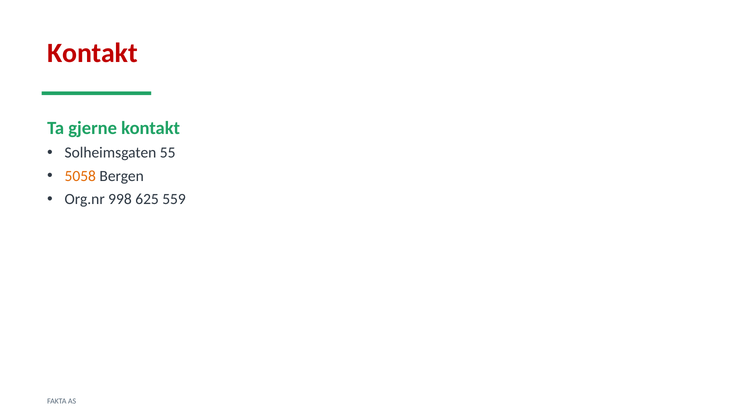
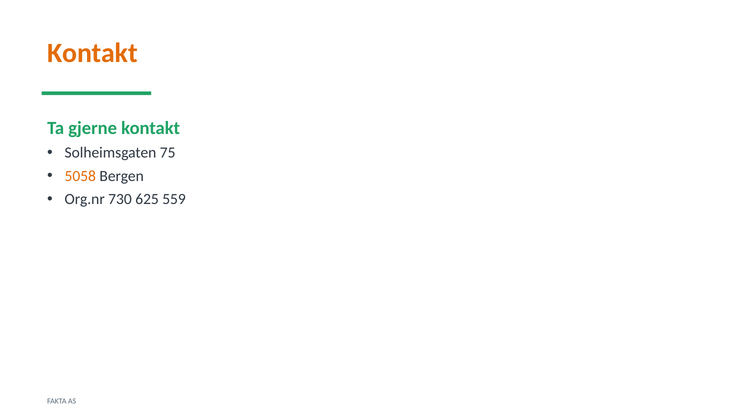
Kontakt at (92, 53) colour: red -> orange
55: 55 -> 75
998: 998 -> 730
